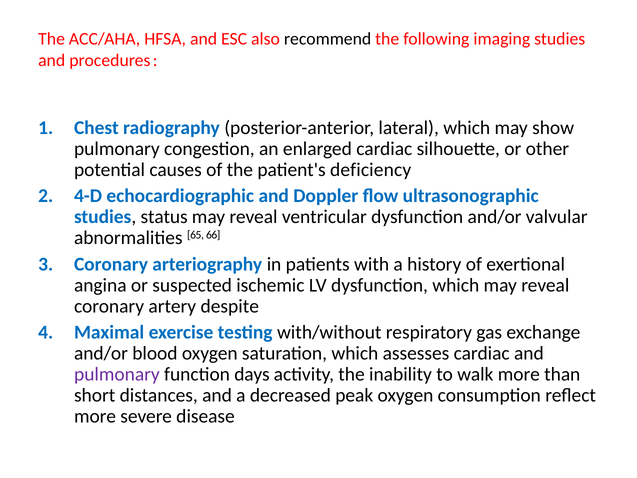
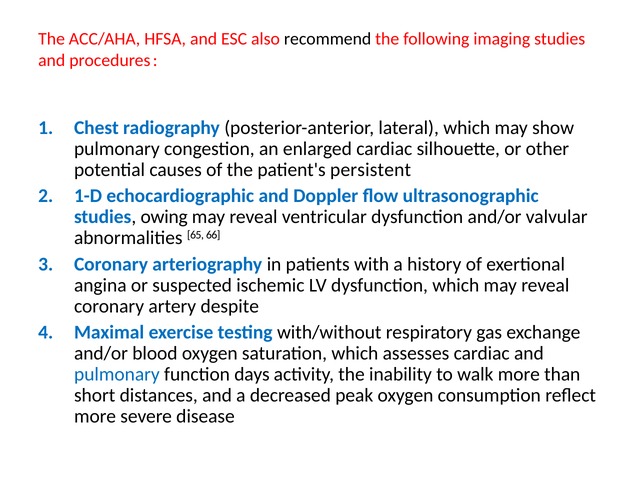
deficiency: deficiency -> persistent
4-D: 4-D -> 1-D
status: status -> owing
pulmonary at (117, 374) colour: purple -> blue
